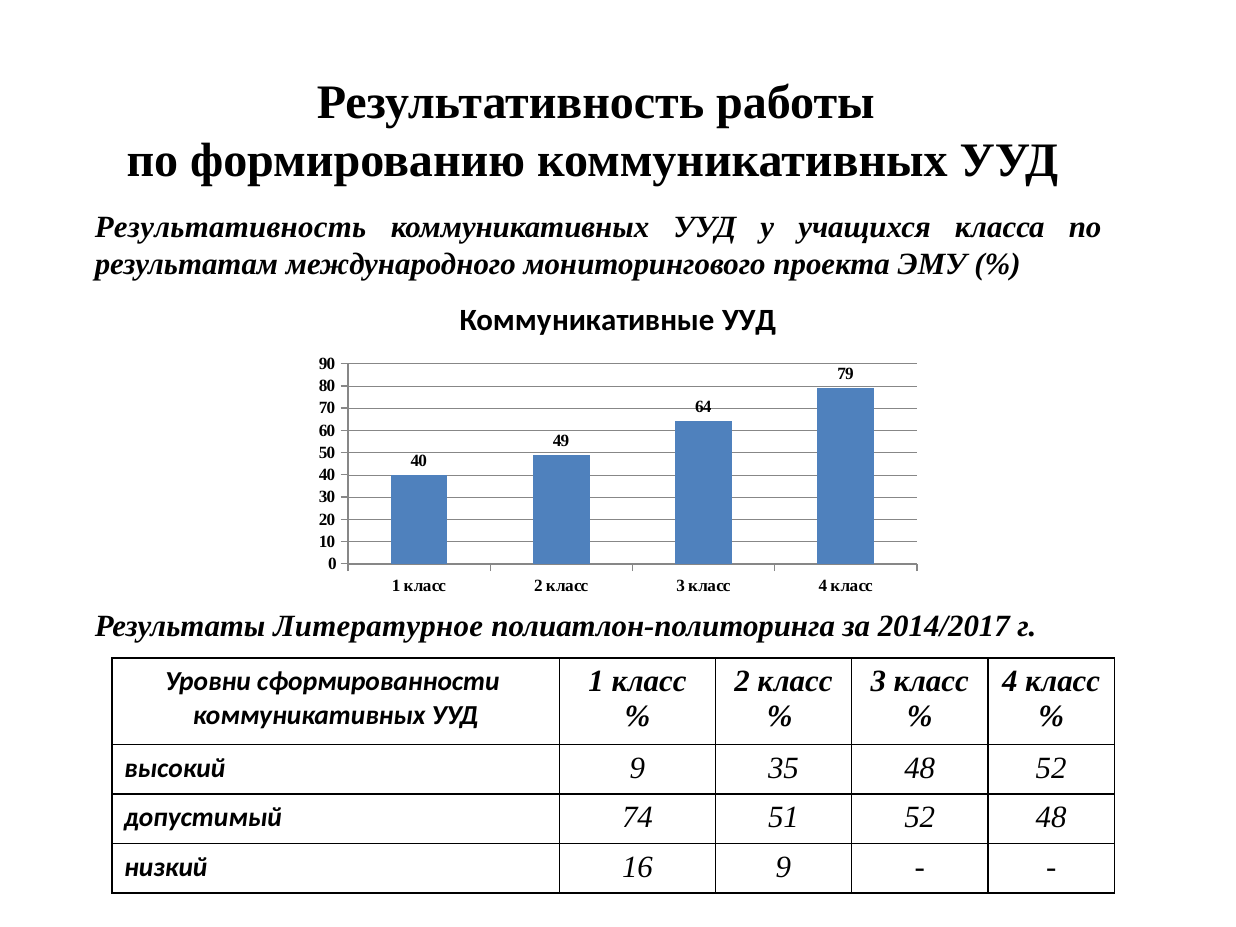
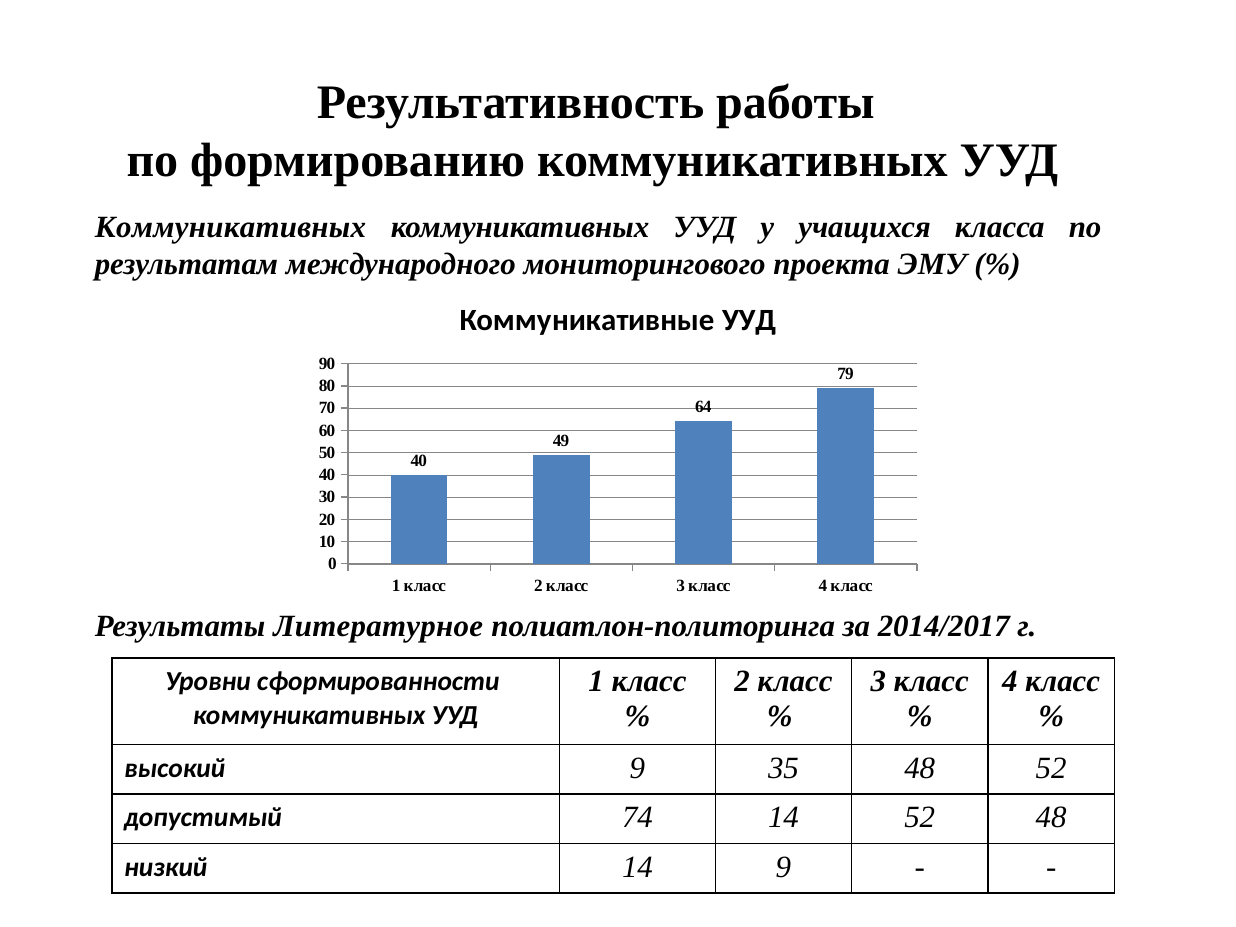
Результативность at (231, 227): Результативность -> Коммуникативных
74 51: 51 -> 14
низкий 16: 16 -> 14
